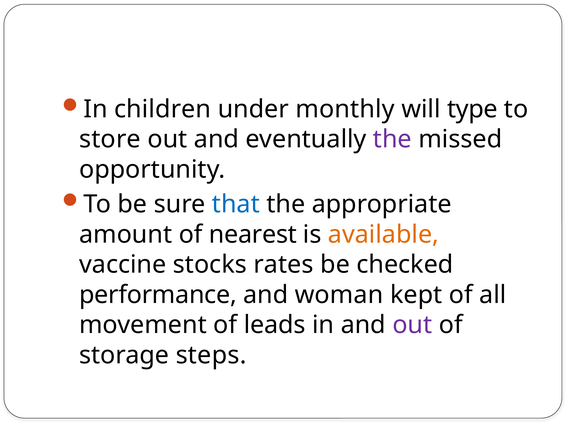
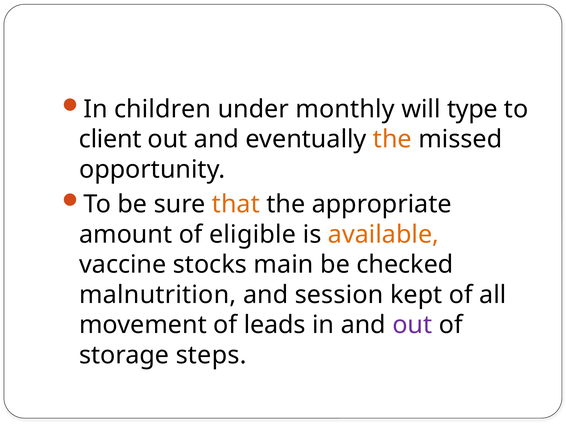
store: store -> client
the at (392, 140) colour: purple -> orange
that colour: blue -> orange
nearest: nearest -> eligible
rates: rates -> main
performance: performance -> malnutrition
woman: woman -> session
